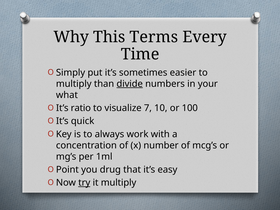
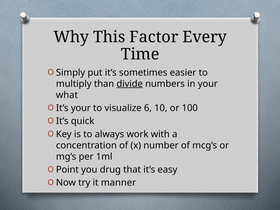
Terms: Terms -> Factor
It’s ratio: ratio -> your
7: 7 -> 6
try underline: present -> none
it multiply: multiply -> manner
